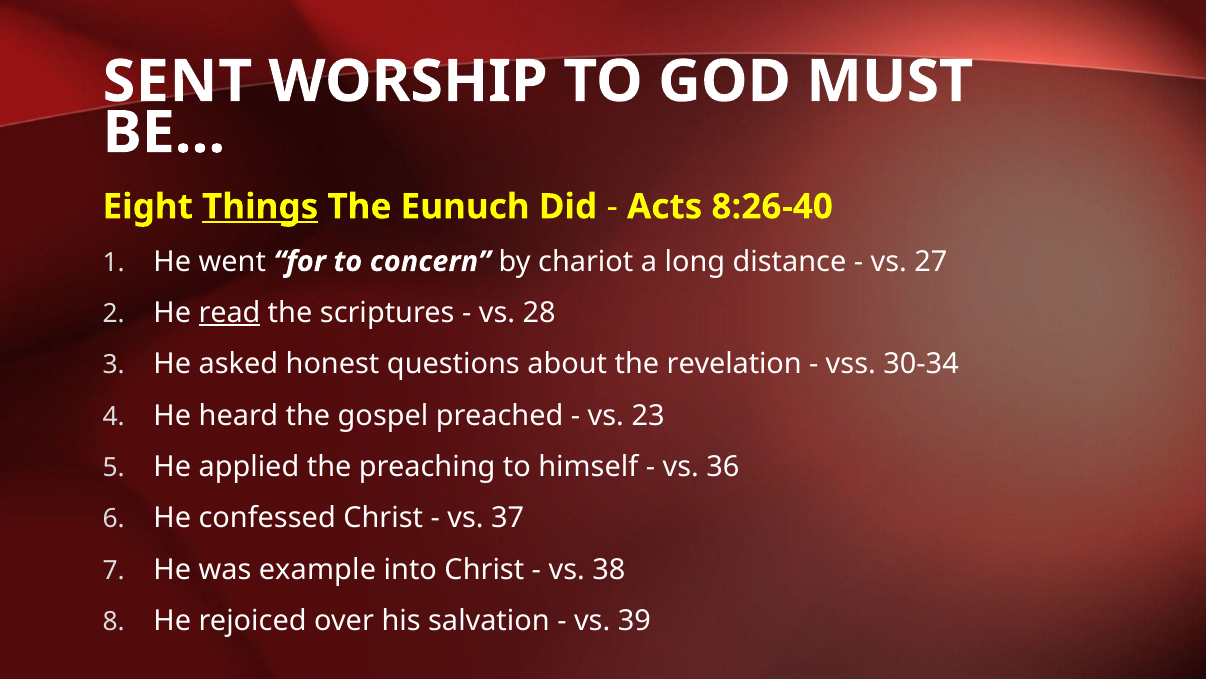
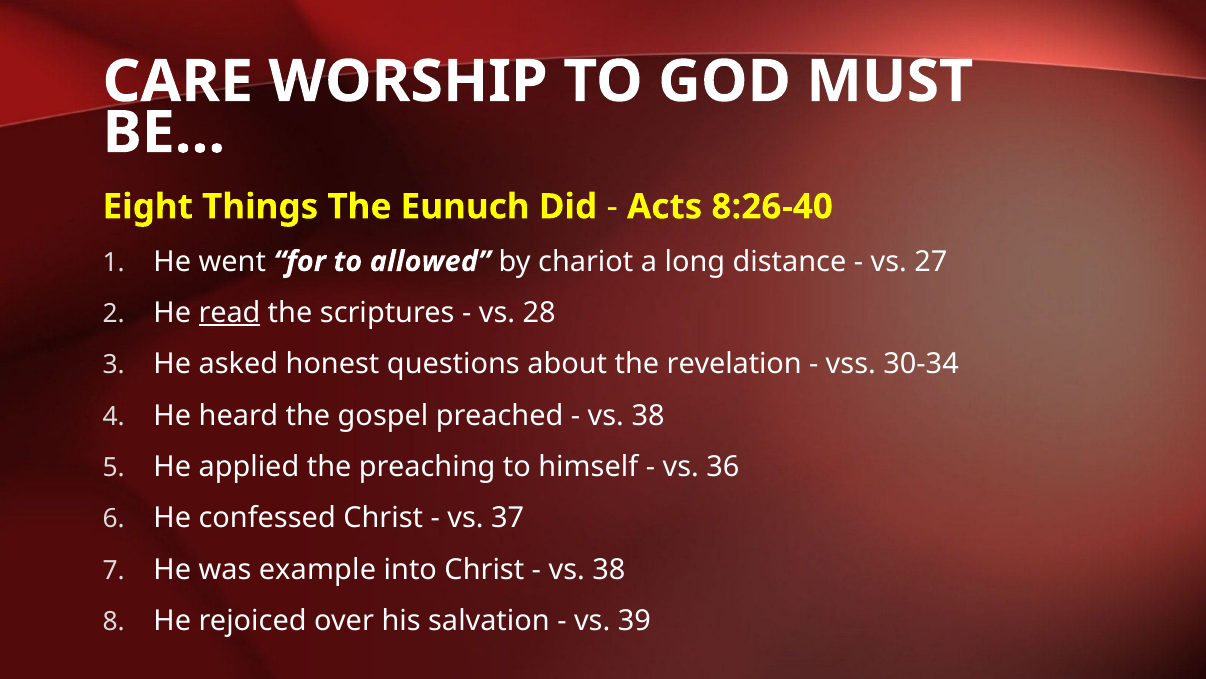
SENT: SENT -> CARE
Things underline: present -> none
concern: concern -> allowed
23 at (648, 415): 23 -> 38
